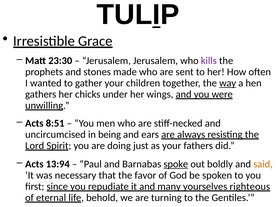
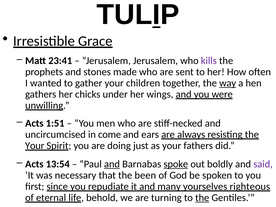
23:30: 23:30 -> 23:41
8:51: 8:51 -> 1:51
being: being -> come
Lord at (35, 146): Lord -> Your
13:94: 13:94 -> 13:54
and at (112, 164) underline: none -> present
said colour: orange -> purple
favor: favor -> been
the at (202, 198) underline: none -> present
